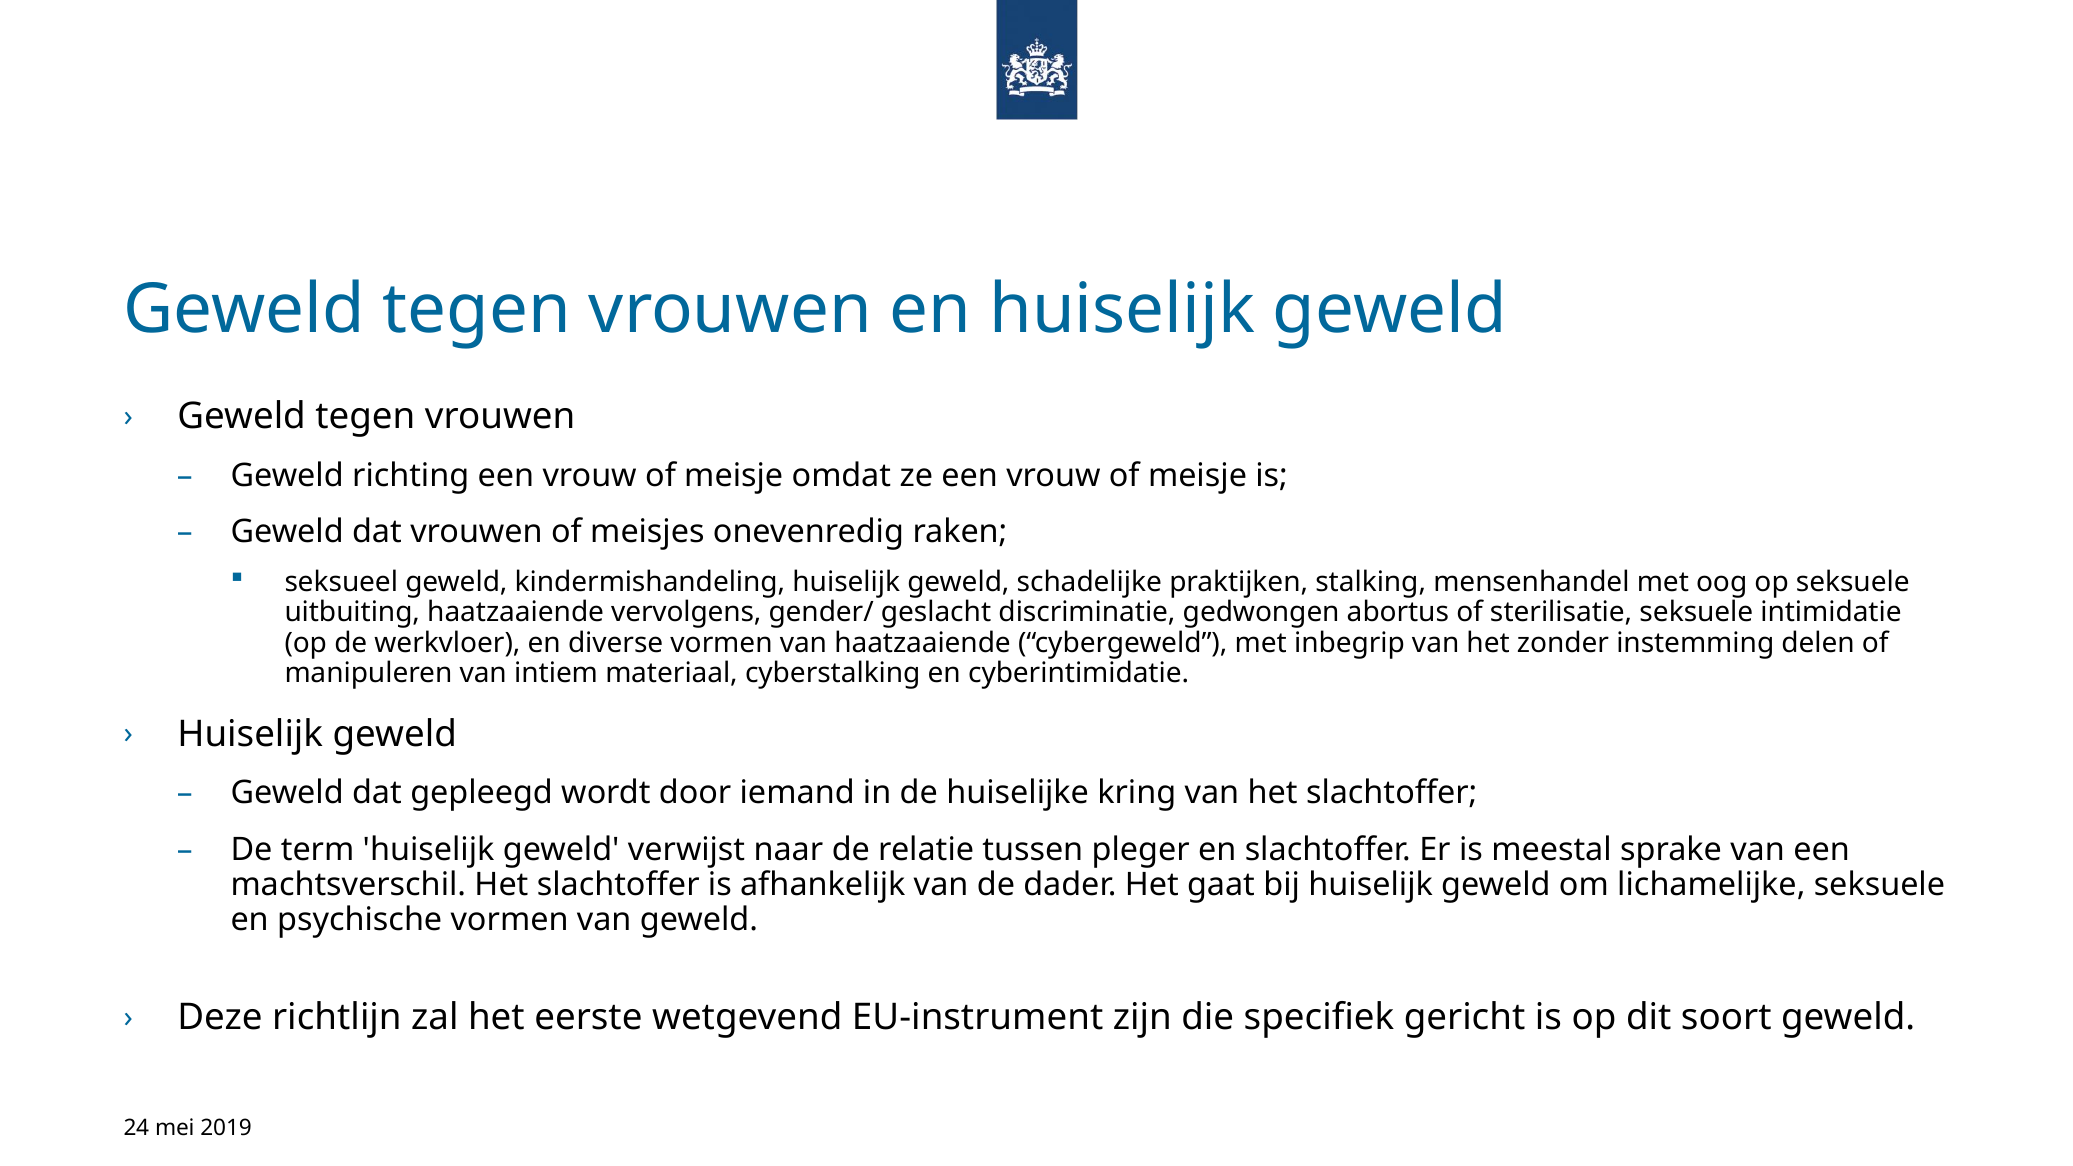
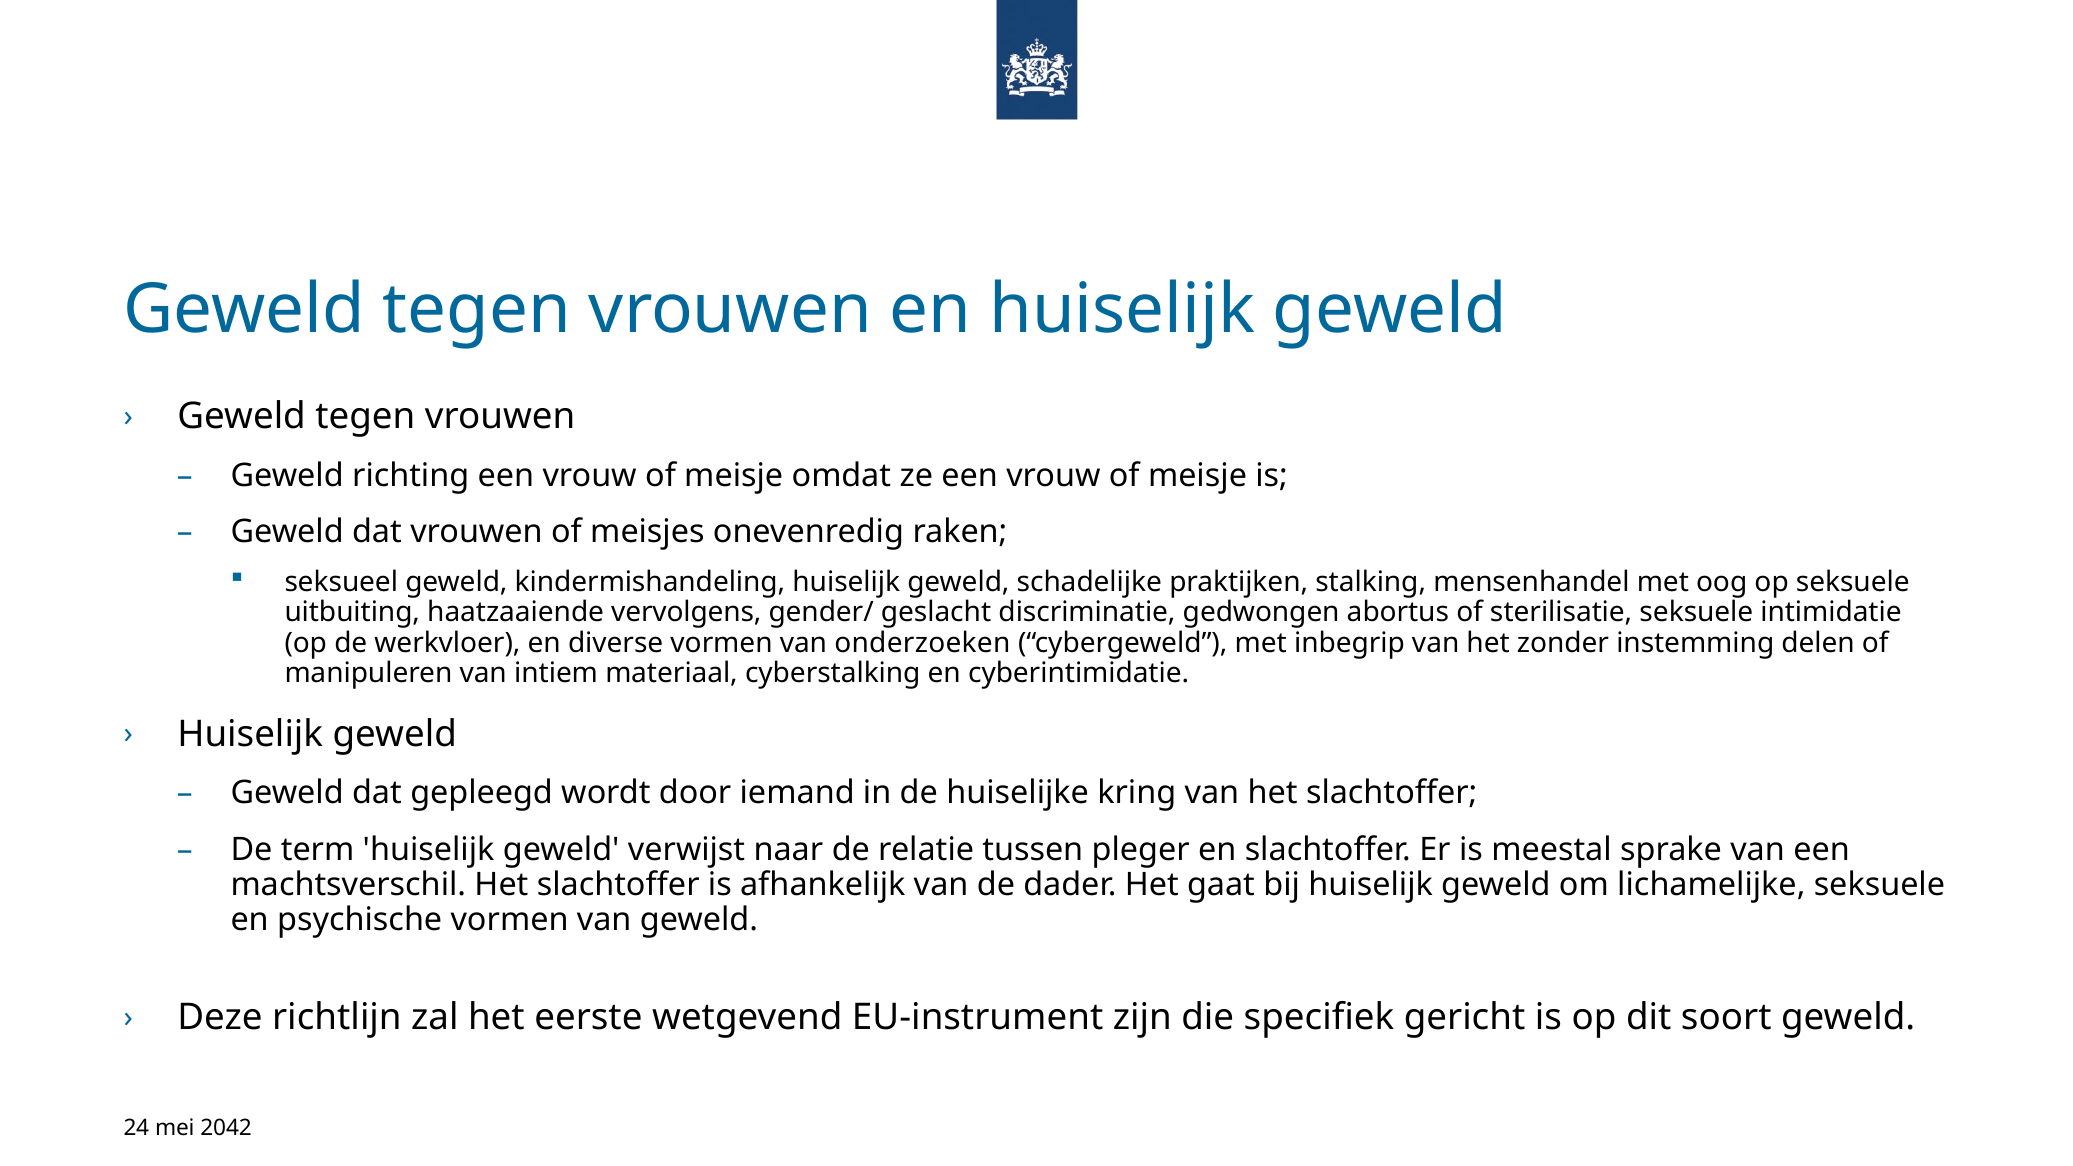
van haatzaaiende: haatzaaiende -> onderzoeken
2019: 2019 -> 2042
